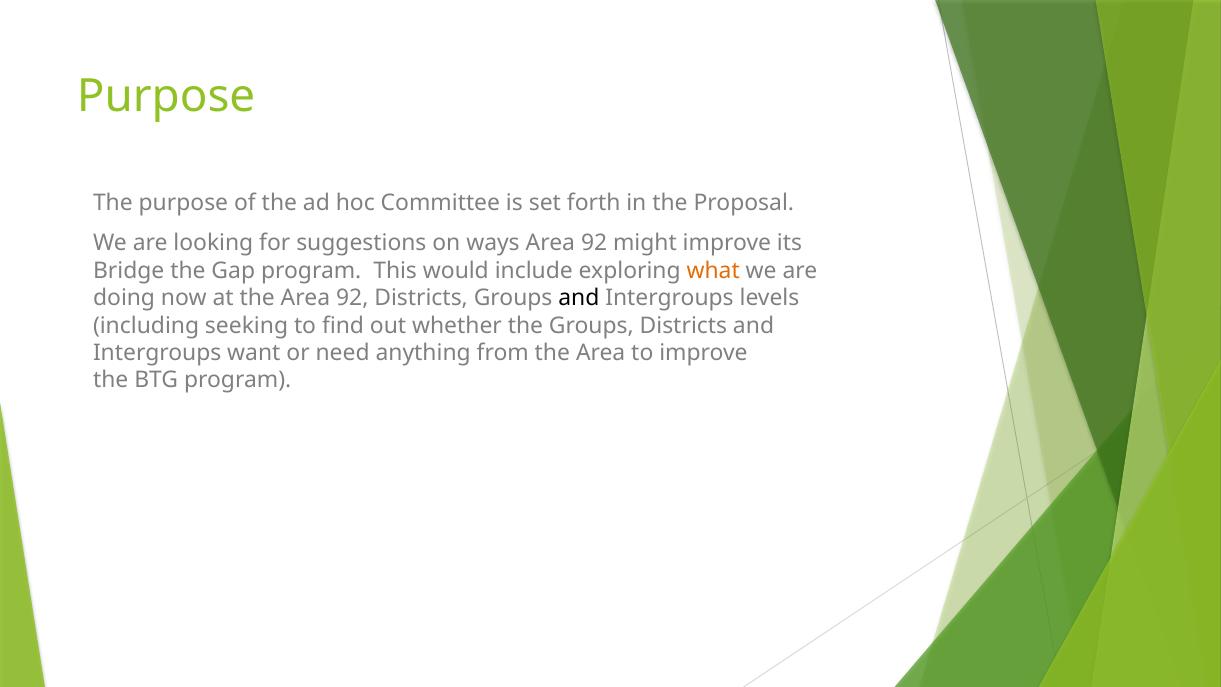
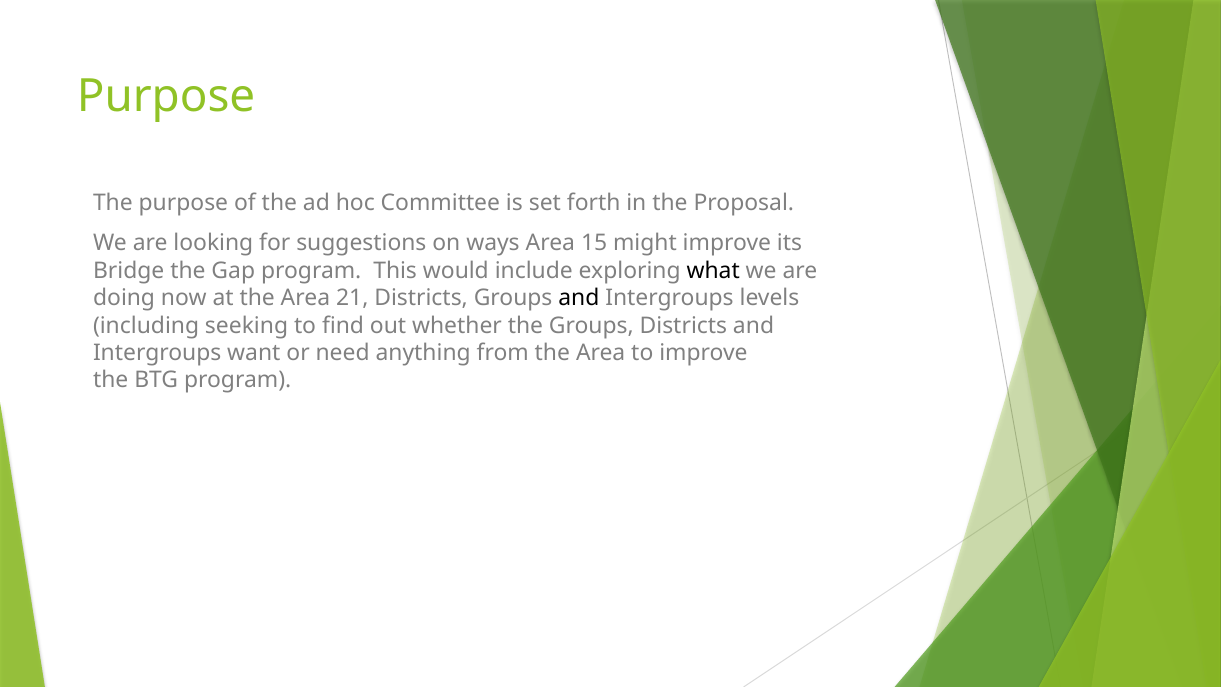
ways Area 92: 92 -> 15
what colour: orange -> black
the Area 92: 92 -> 21
